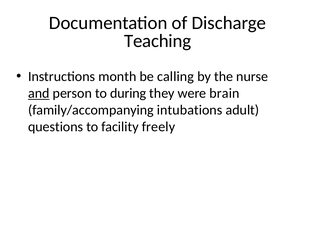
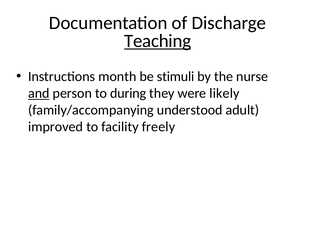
Teaching underline: none -> present
calling: calling -> stimuli
brain: brain -> likely
intubations: intubations -> understood
questions: questions -> improved
